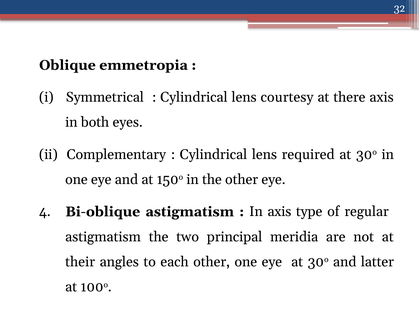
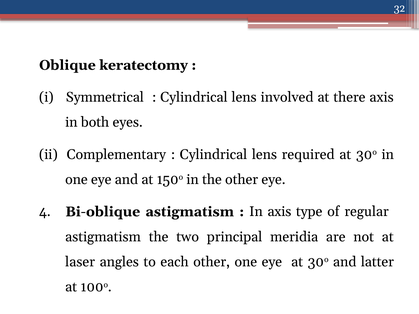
emmetropia: emmetropia -> keratectomy
courtesy: courtesy -> involved
their: their -> laser
